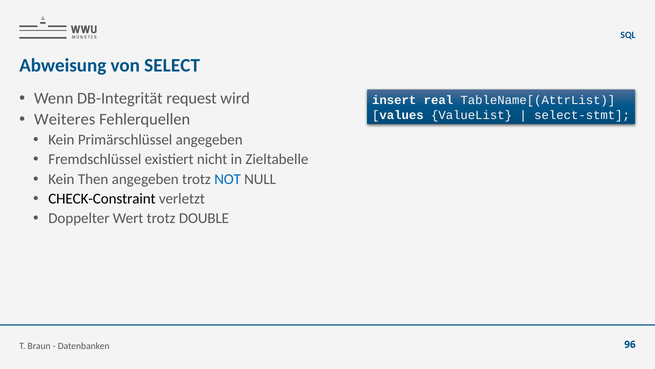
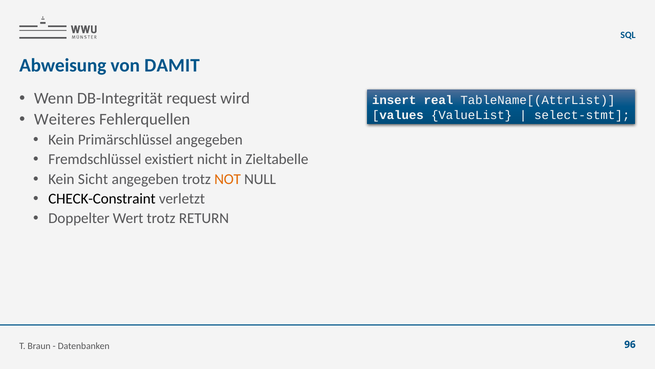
SELECT: SELECT -> DAMIT
Then: Then -> Sicht
NOT colour: blue -> orange
DOUBLE: DOUBLE -> RETURN
